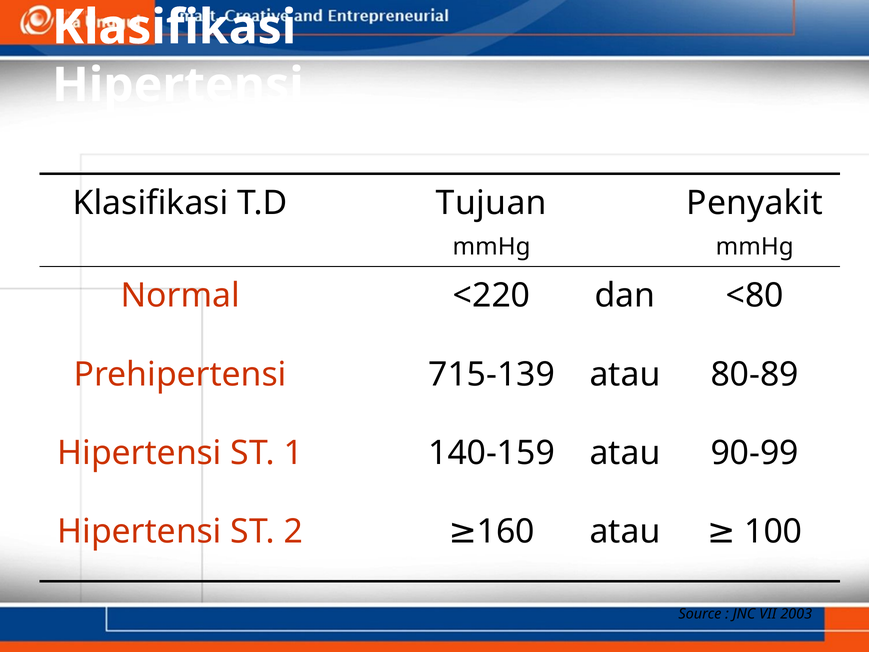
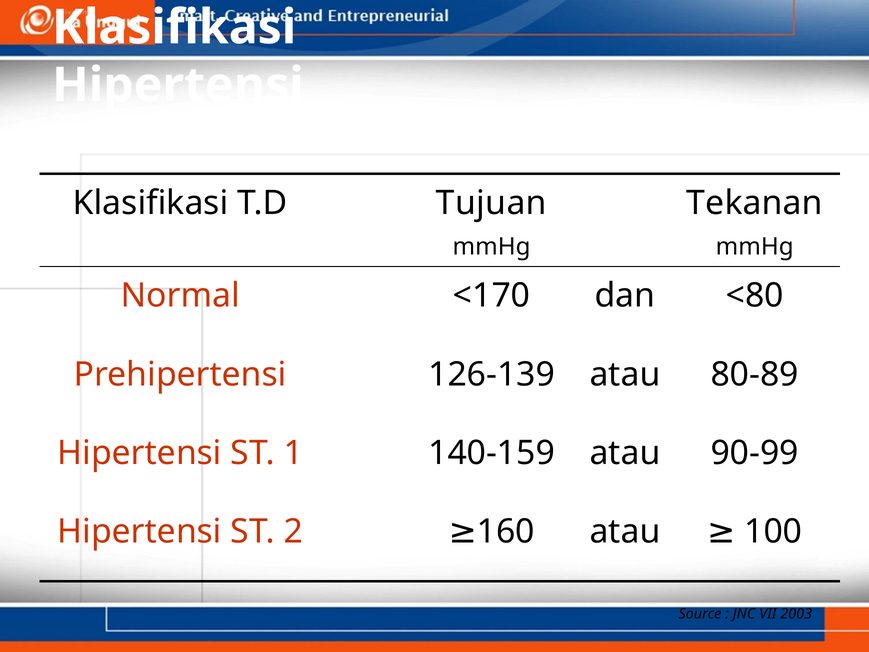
Penyakit: Penyakit -> Tekanan
<220: <220 -> <170
715-139: 715-139 -> 126-139
